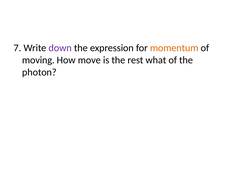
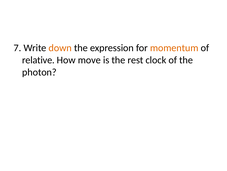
down colour: purple -> orange
moving: moving -> relative
what: what -> clock
